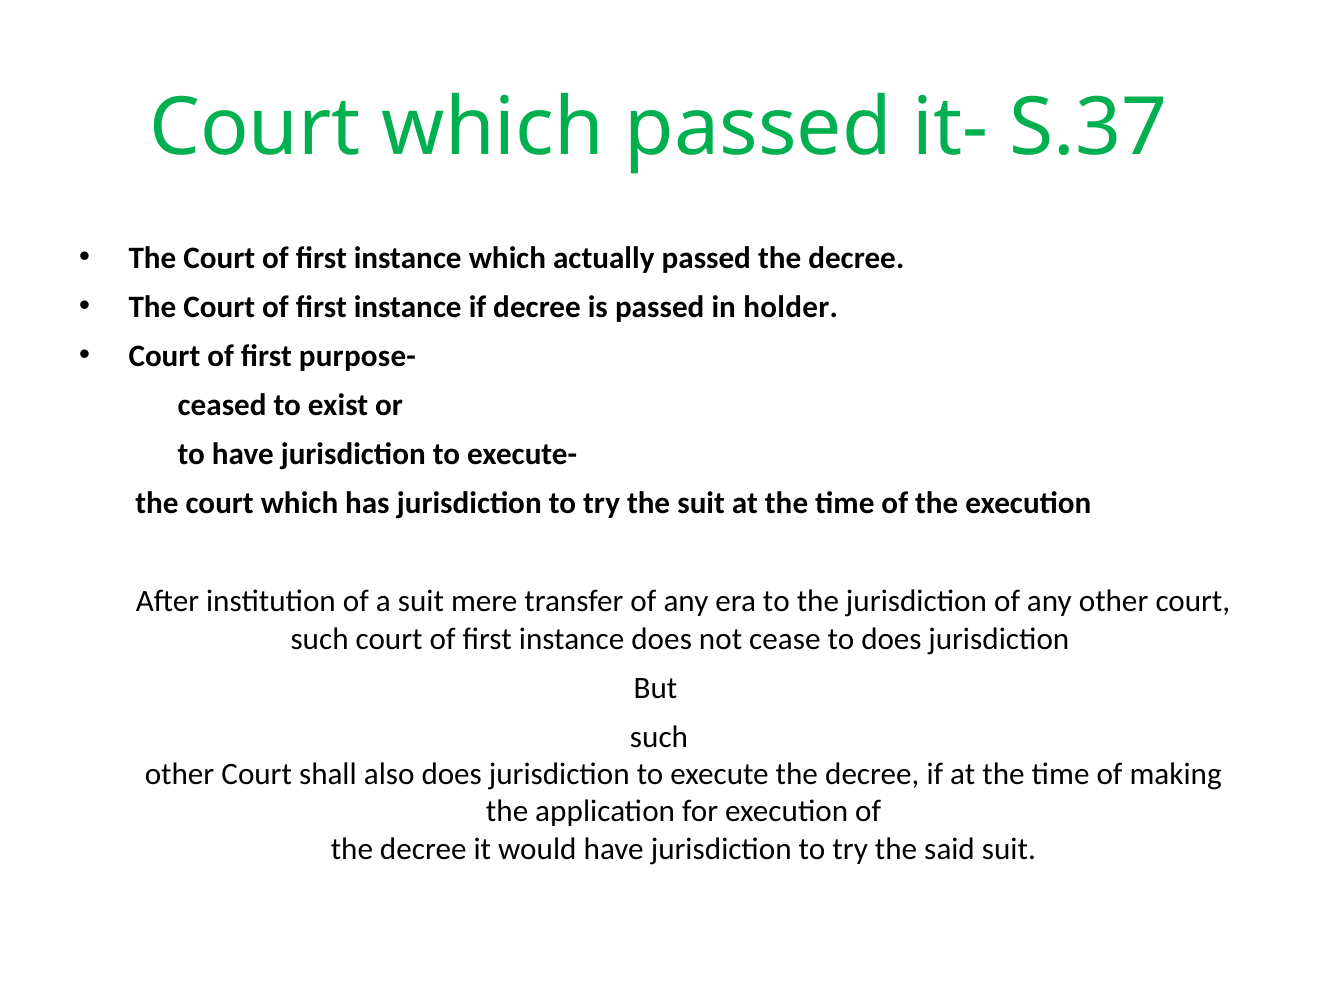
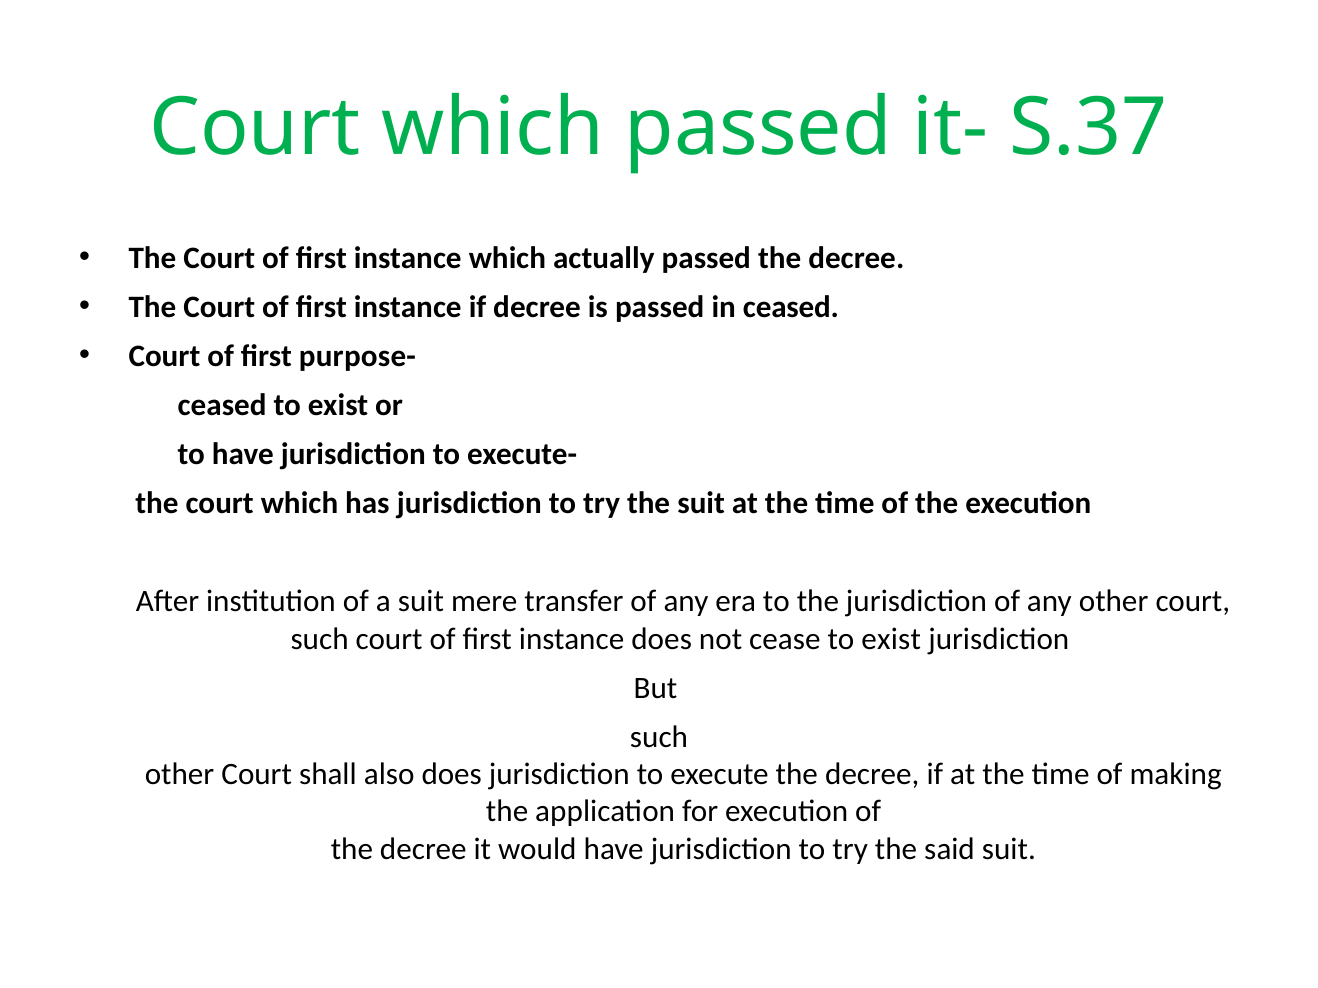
in holder: holder -> ceased
cease to does: does -> exist
